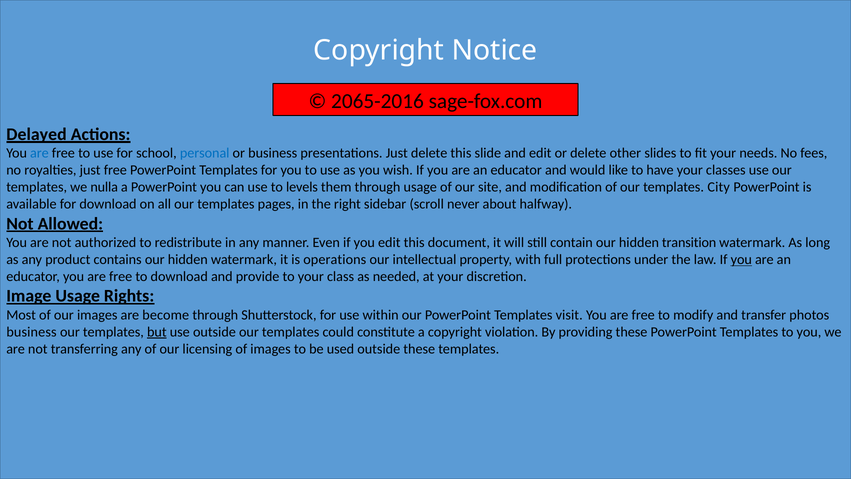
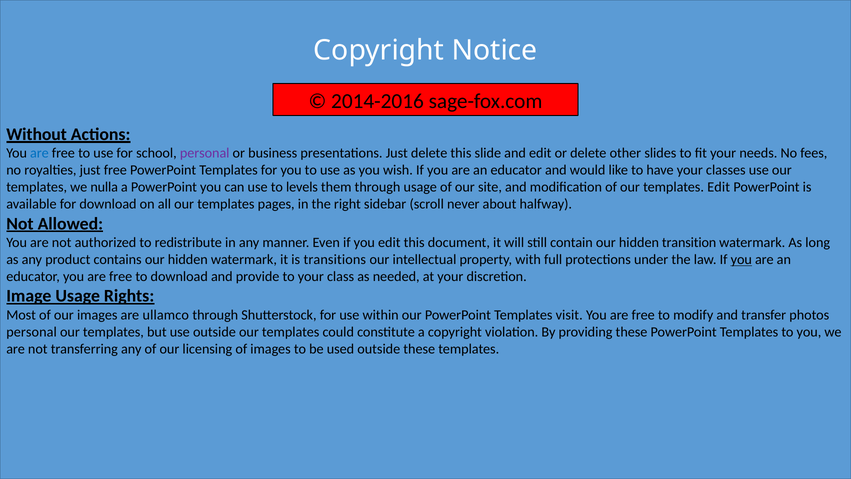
2065-2016: 2065-2016 -> 2014-2016
Delayed: Delayed -> Without
personal at (205, 153) colour: blue -> purple
templates City: City -> Edit
operations: operations -> transitions
become: become -> ullamco
business at (32, 332): business -> personal
but underline: present -> none
